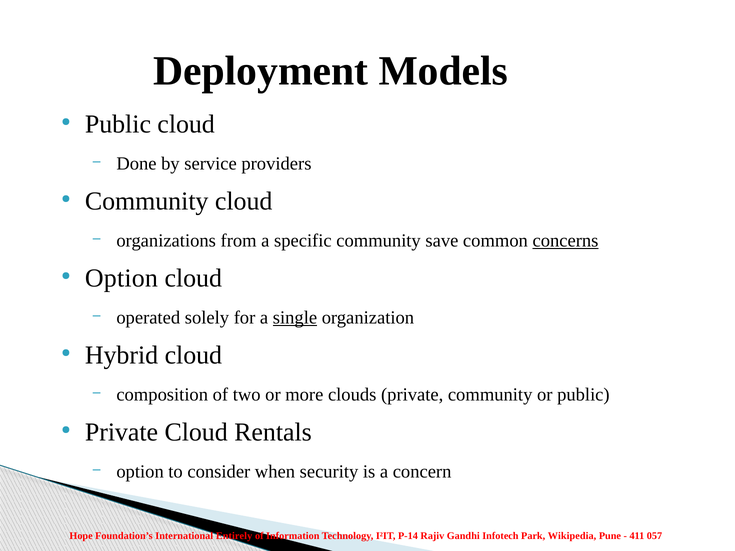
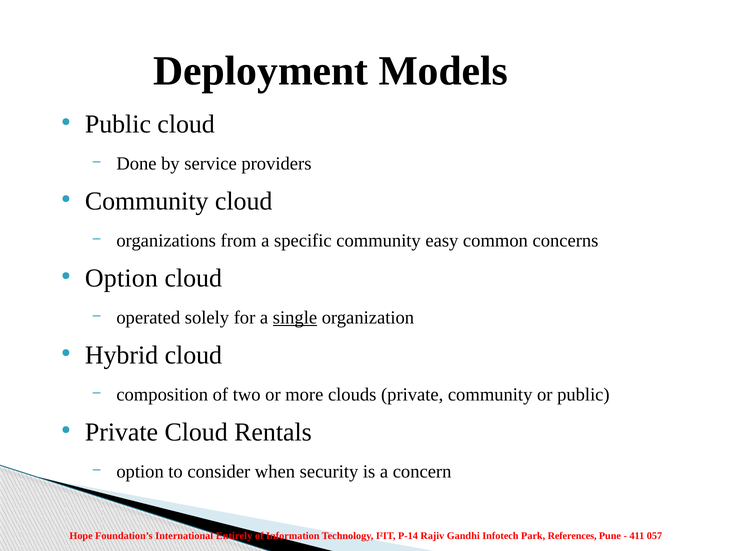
save: save -> easy
concerns underline: present -> none
Wikipedia: Wikipedia -> References
